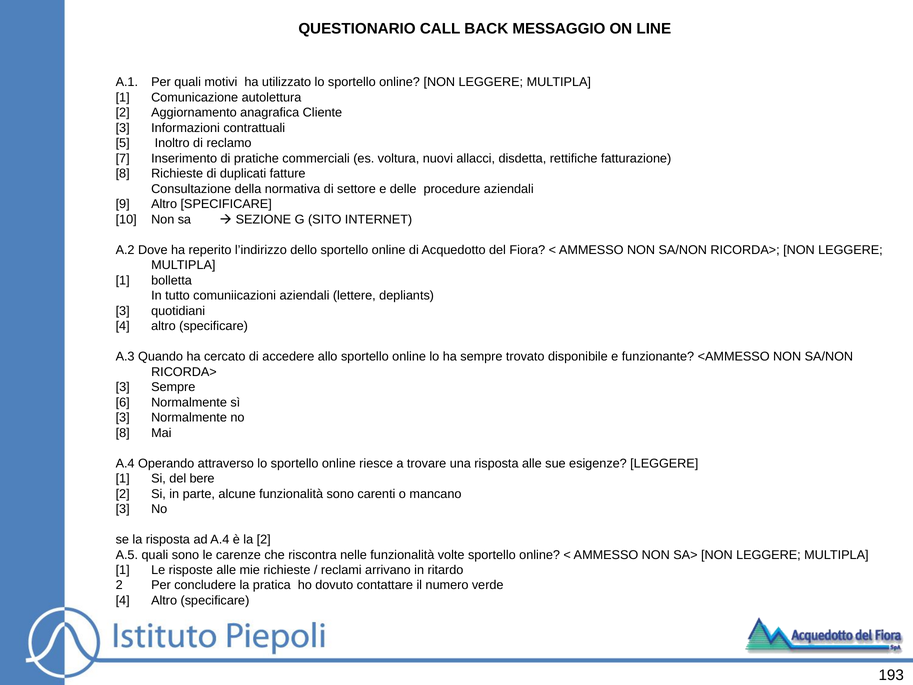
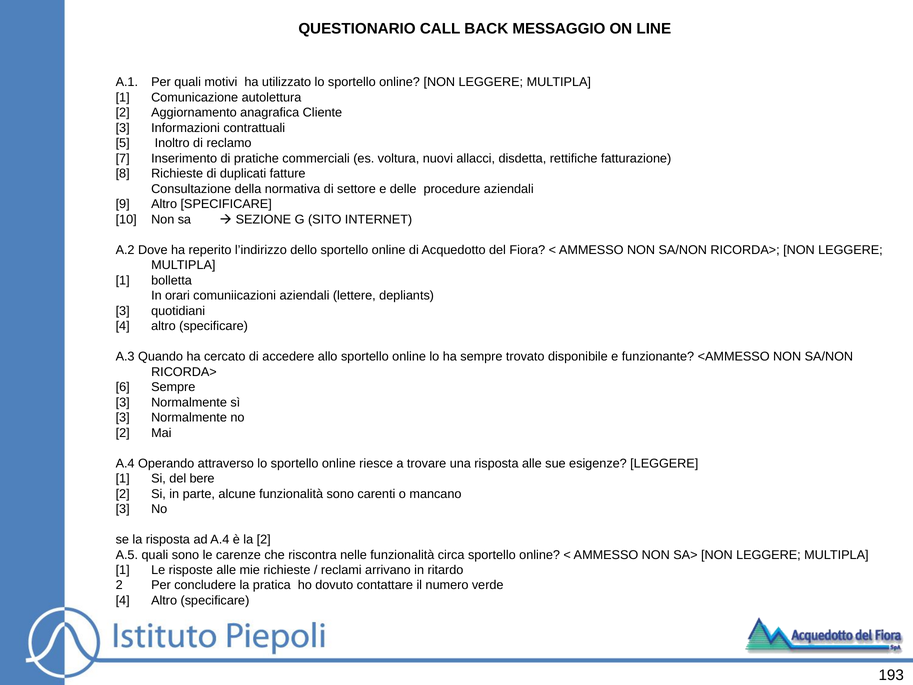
tutto: tutto -> orari
3 at (123, 387): 3 -> 6
6 at (123, 402): 6 -> 3
8 at (123, 433): 8 -> 2
volte: volte -> circa
